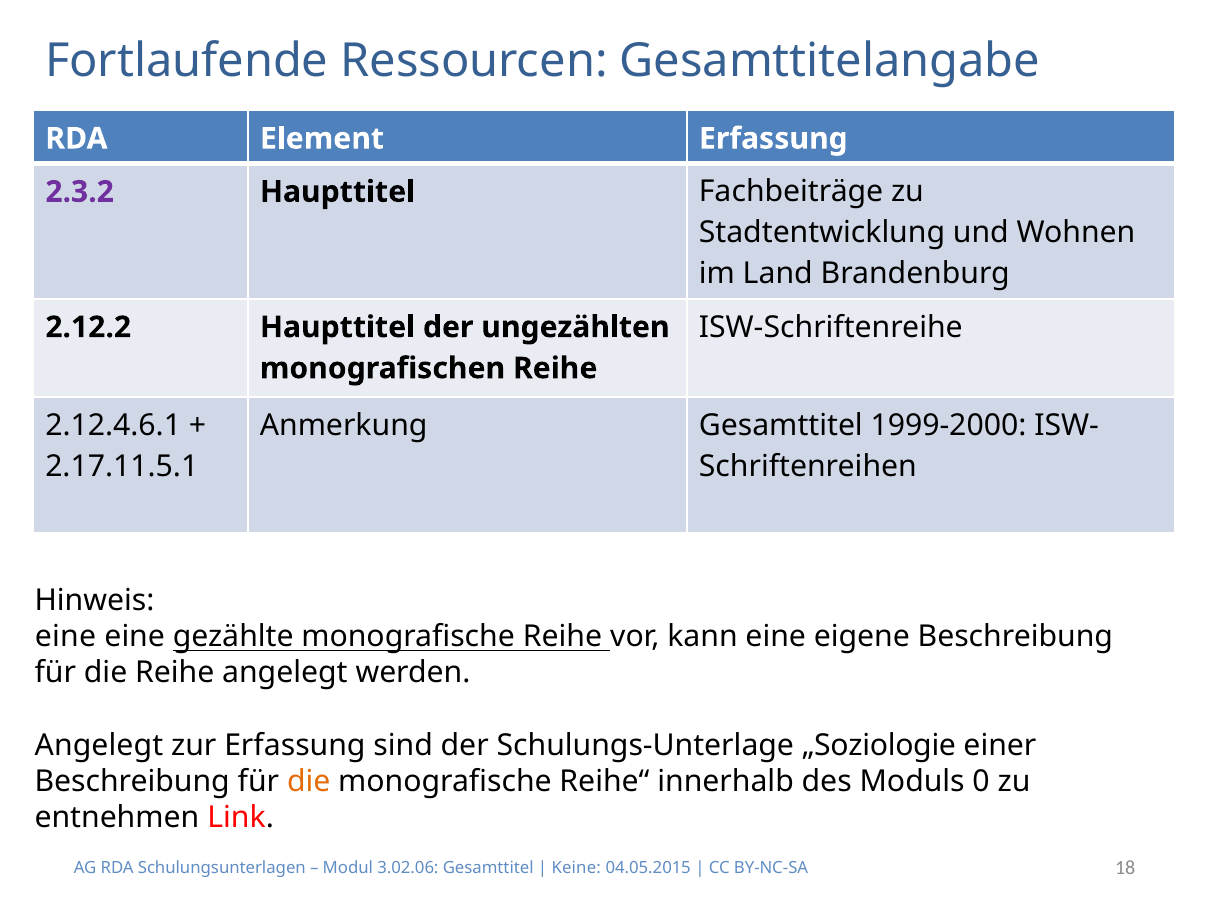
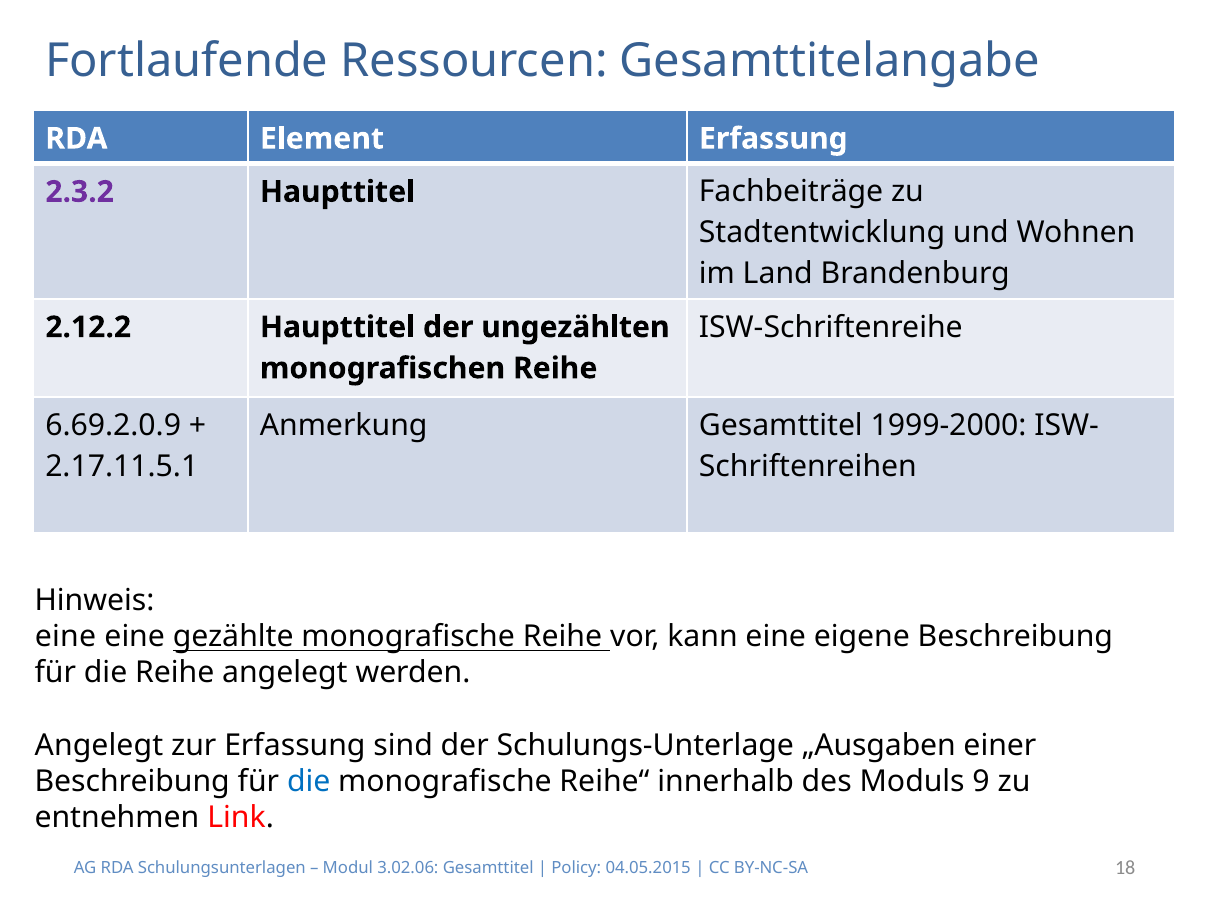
2.12.4.6.1: 2.12.4.6.1 -> 6.69.2.0.9
„Soziologie: „Soziologie -> „Ausgaben
die at (309, 782) colour: orange -> blue
0: 0 -> 9
Keine: Keine -> Policy
